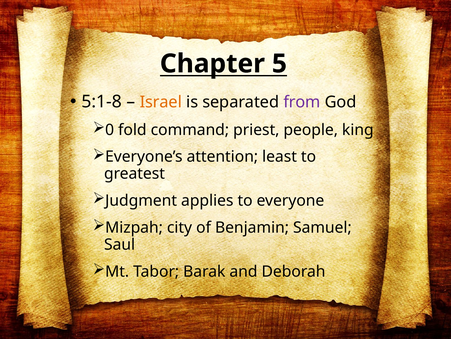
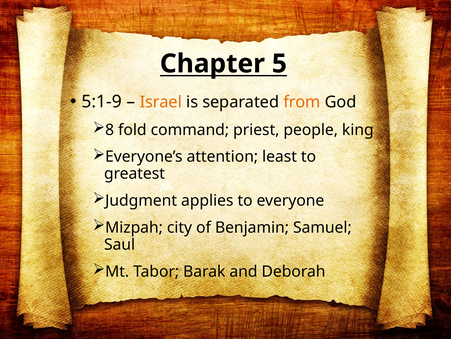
5:1-8: 5:1-8 -> 5:1-9
from colour: purple -> orange
0: 0 -> 8
